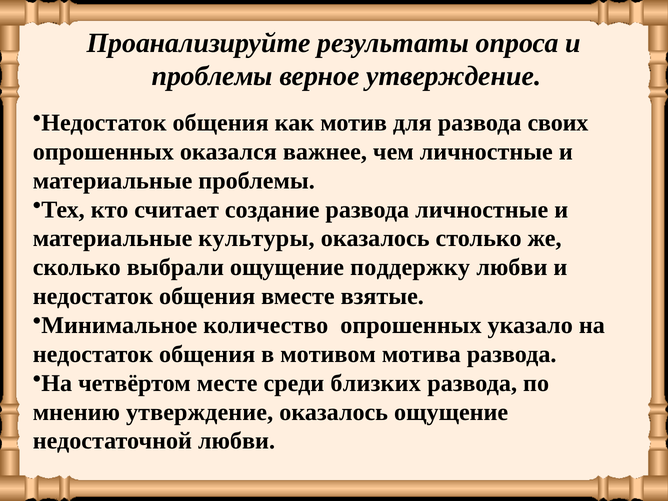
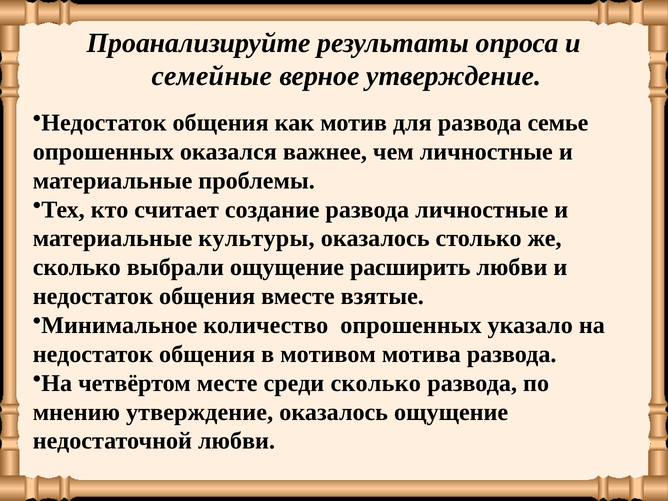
проблемы at (212, 76): проблемы -> семейные
своих: своих -> семье
поддержку: поддержку -> расширить
среди близких: близких -> сколько
